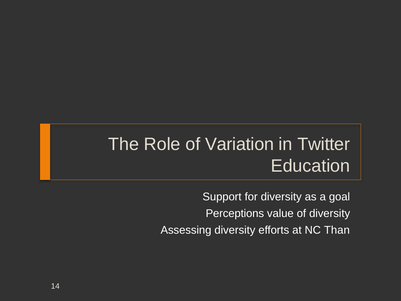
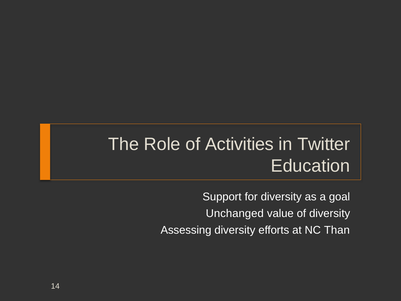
Variation: Variation -> Activities
Perceptions: Perceptions -> Unchanged
